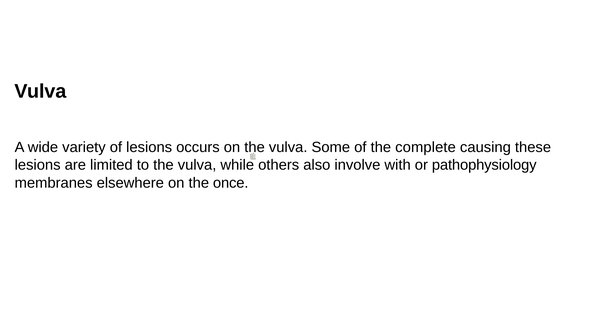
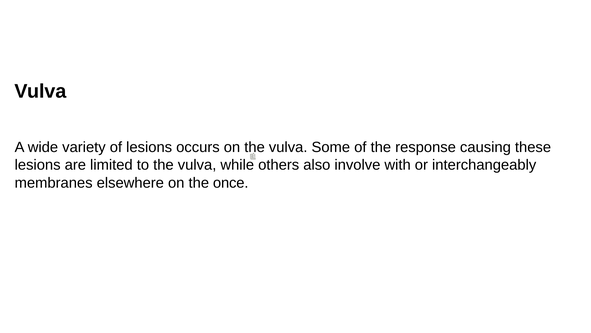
complete: complete -> response
pathophysiology: pathophysiology -> interchangeably
